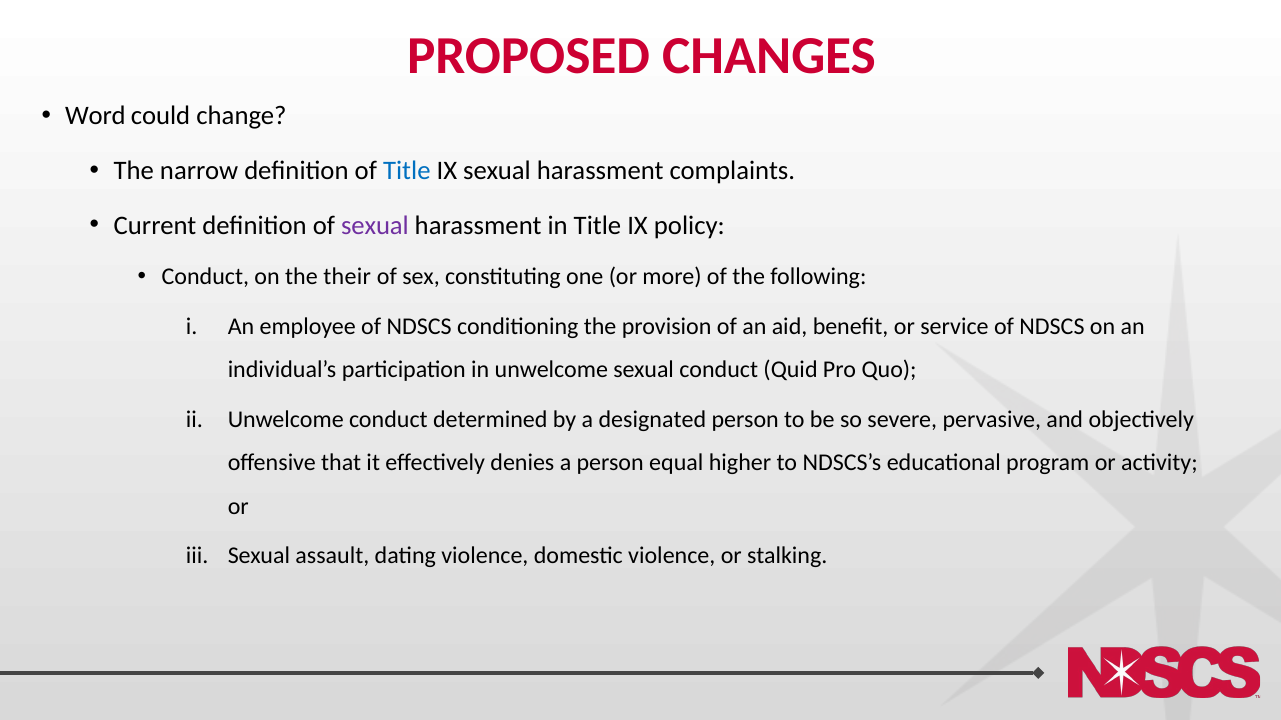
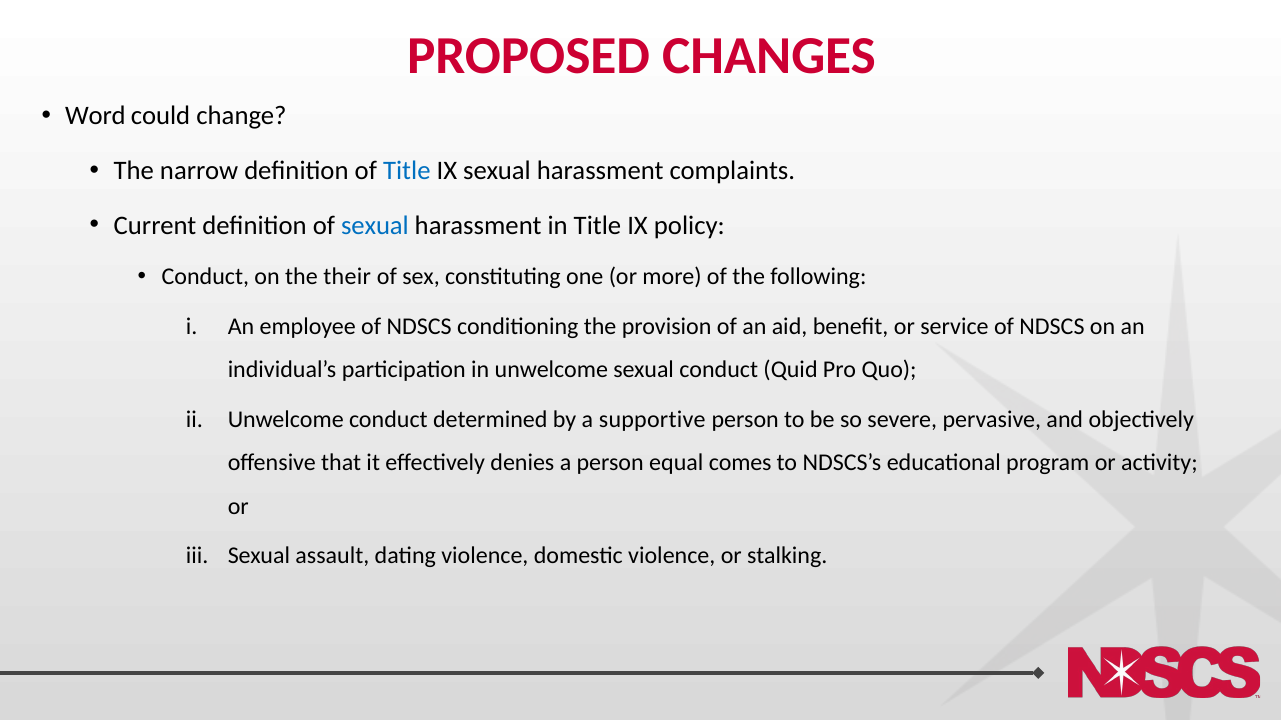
sexual at (375, 226) colour: purple -> blue
designated: designated -> supportive
higher: higher -> comes
